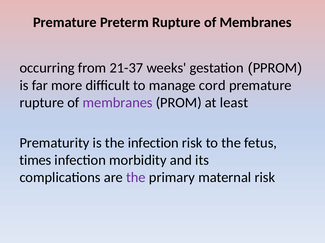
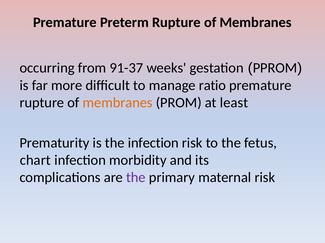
21-37: 21-37 -> 91-37
cord: cord -> ratio
membranes at (118, 103) colour: purple -> orange
times: times -> chart
